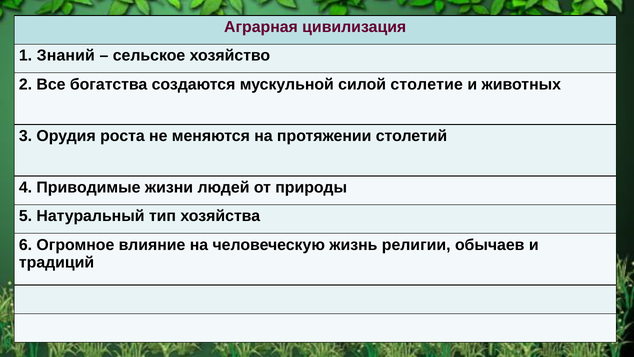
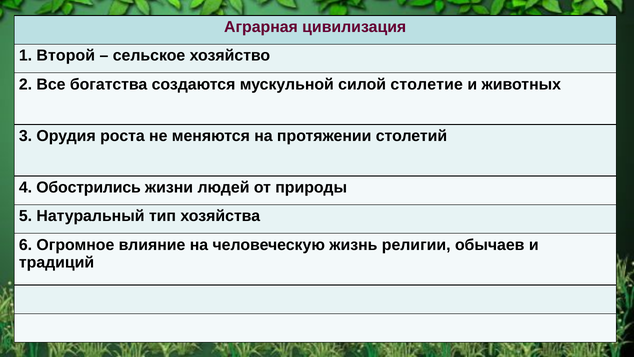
Знаний: Знаний -> Второй
Приводимые: Приводимые -> Обострились
